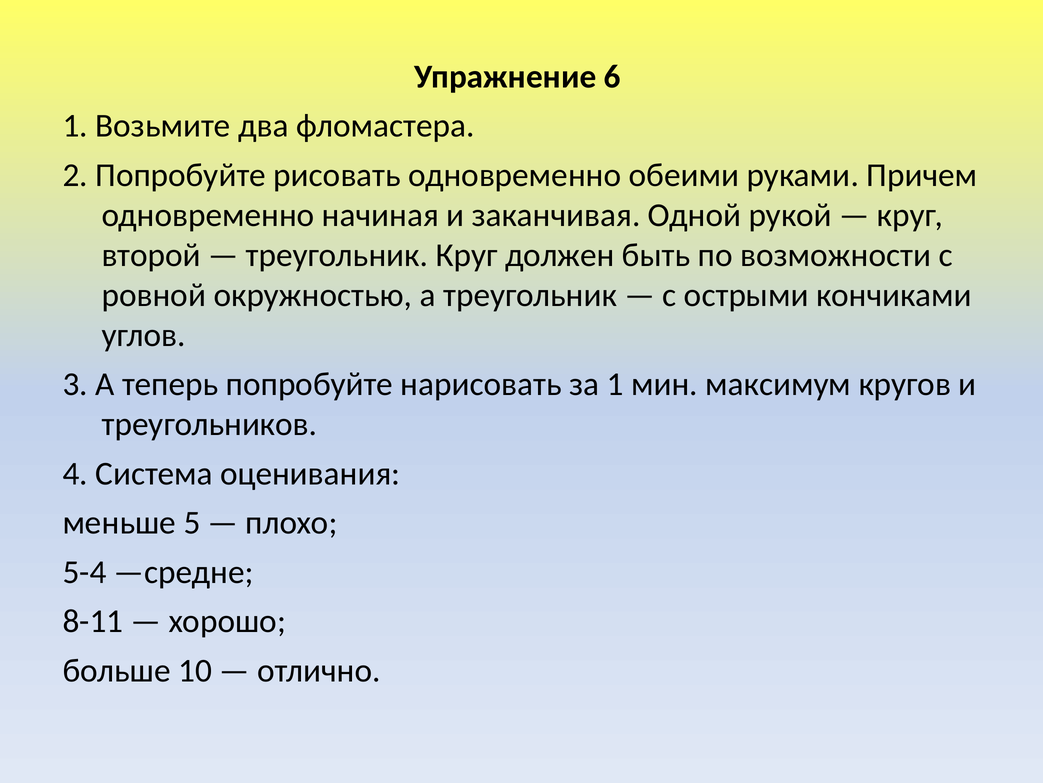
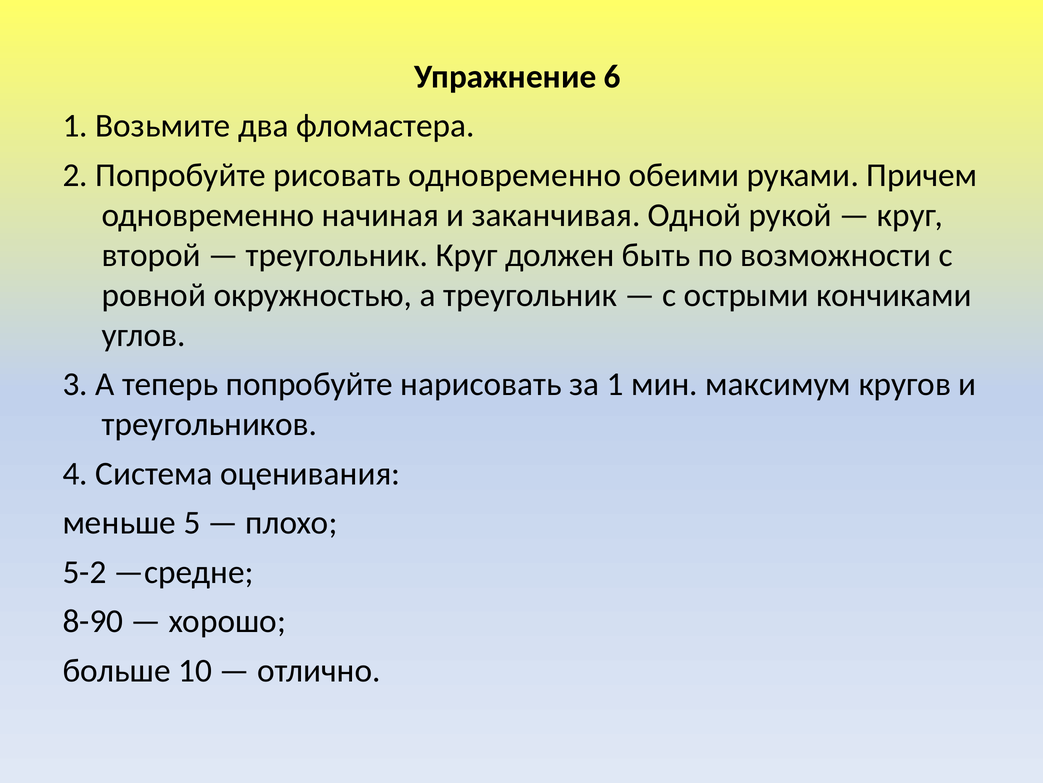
5-4: 5-4 -> 5-2
8-11: 8-11 -> 8-90
